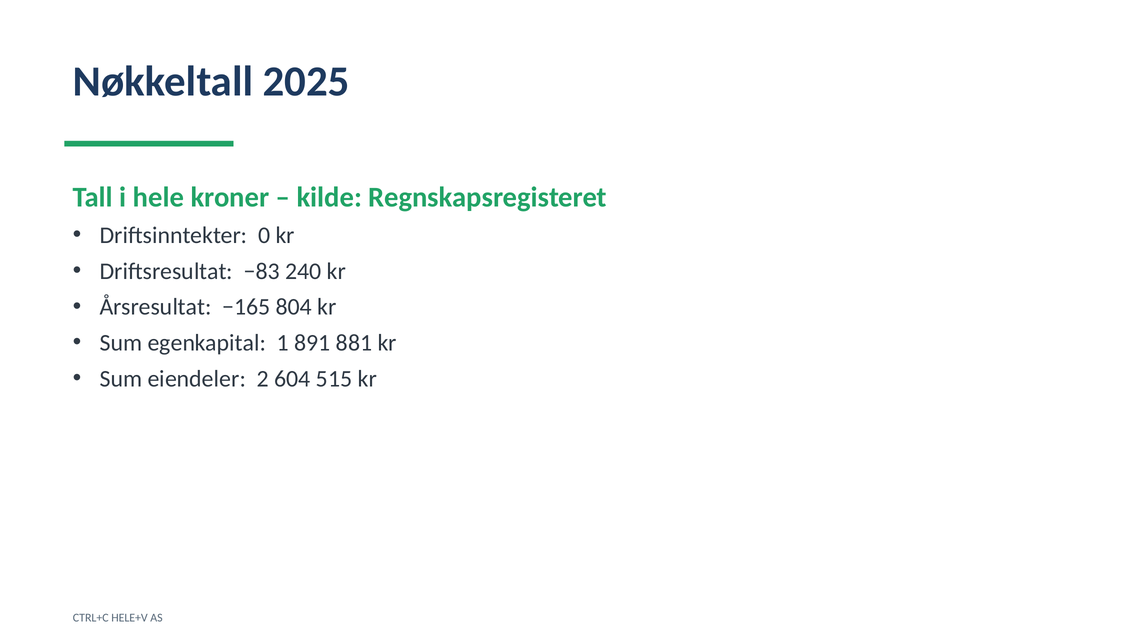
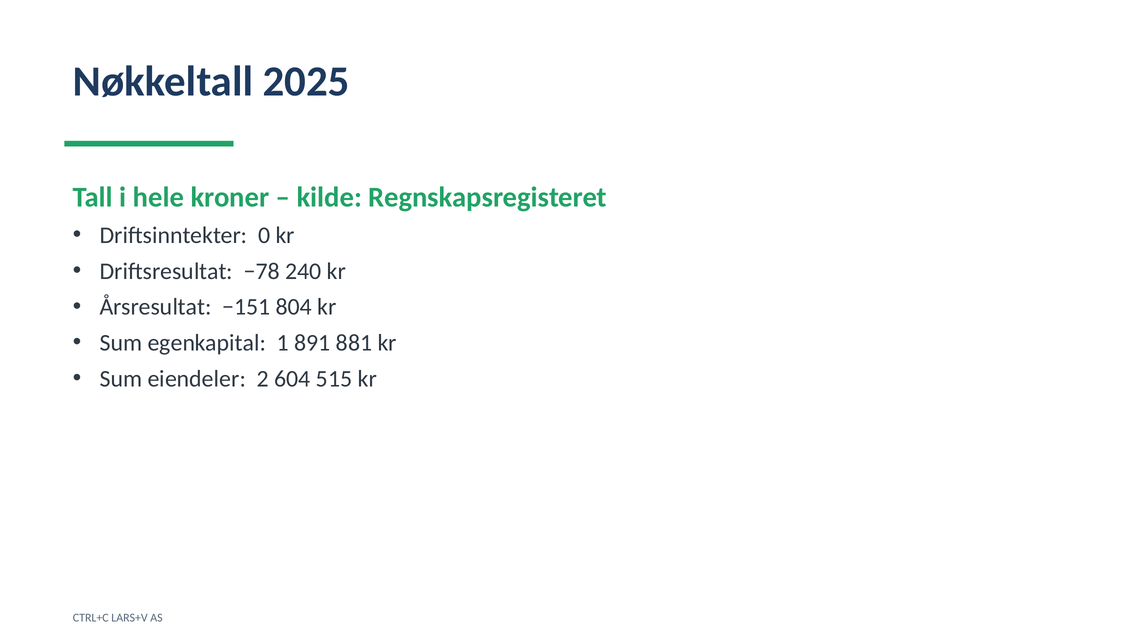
−83: −83 -> −78
−165: −165 -> −151
HELE+V: HELE+V -> LARS+V
